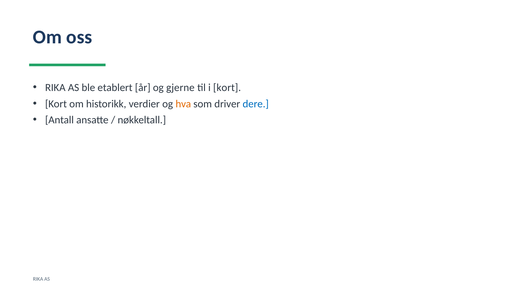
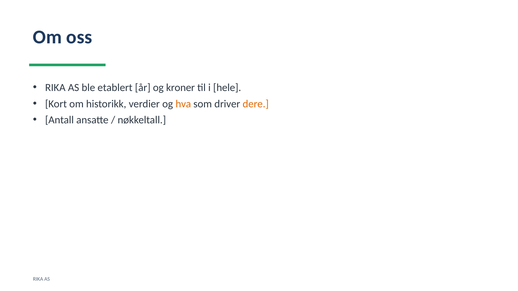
gjerne: gjerne -> kroner
i kort: kort -> hele
dere colour: blue -> orange
